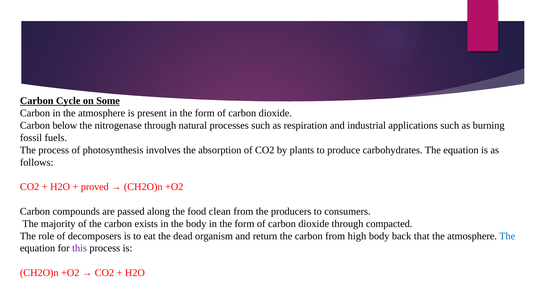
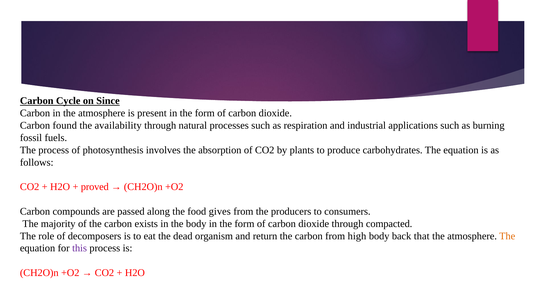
Some: Some -> Since
below: below -> found
nitrogenase: nitrogenase -> availability
clean: clean -> gives
The at (507, 236) colour: blue -> orange
